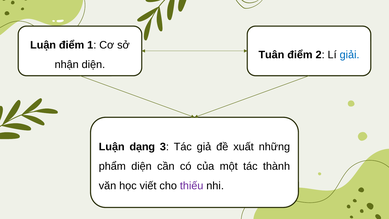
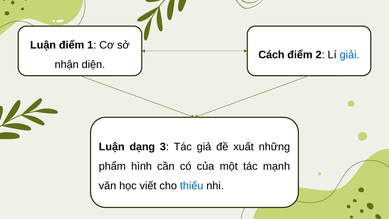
Tuân: Tuân -> Cách
phẩm diện: diện -> hình
thành: thành -> mạnh
thiếu colour: purple -> blue
